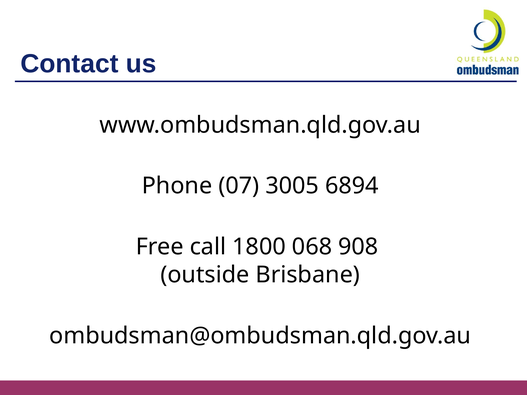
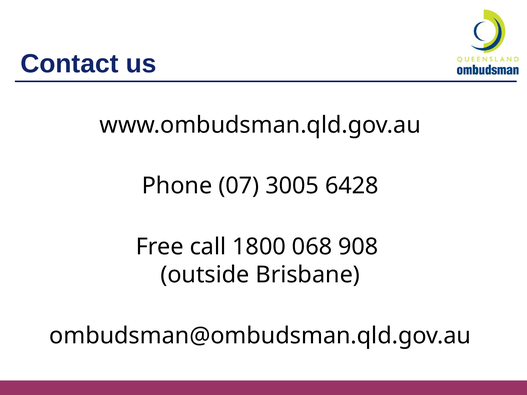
6894: 6894 -> 6428
